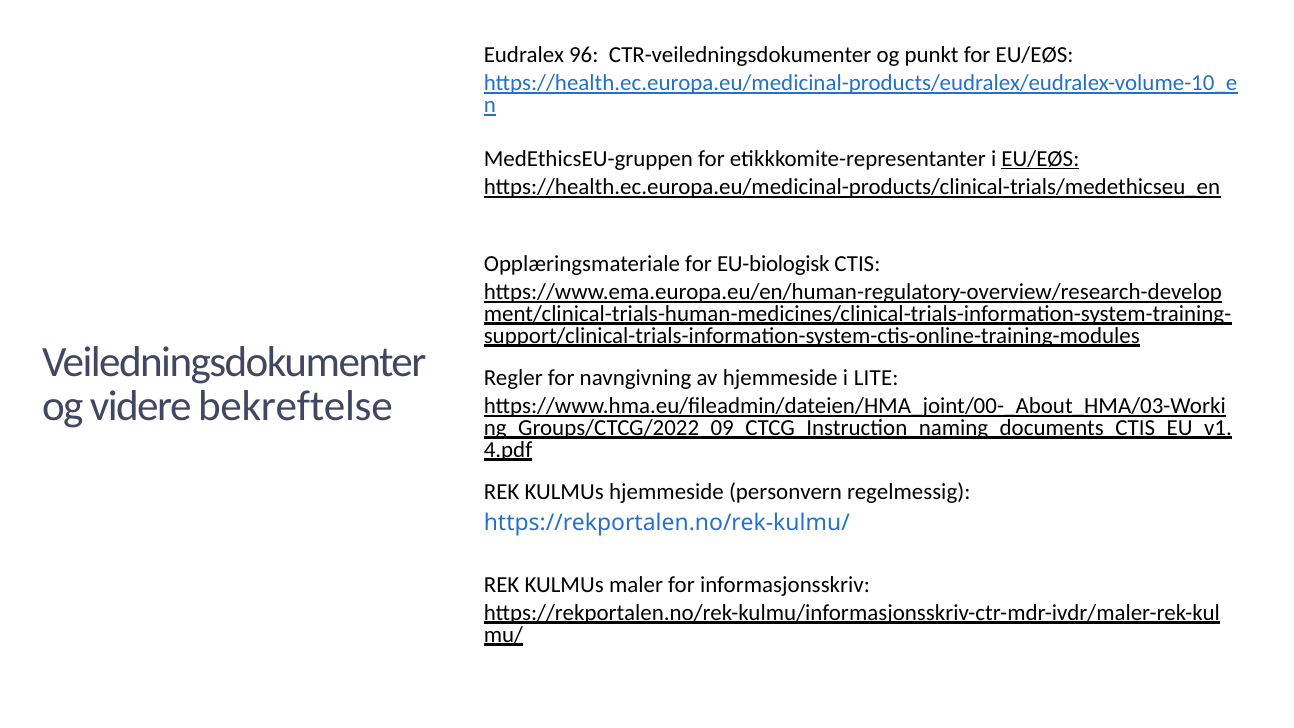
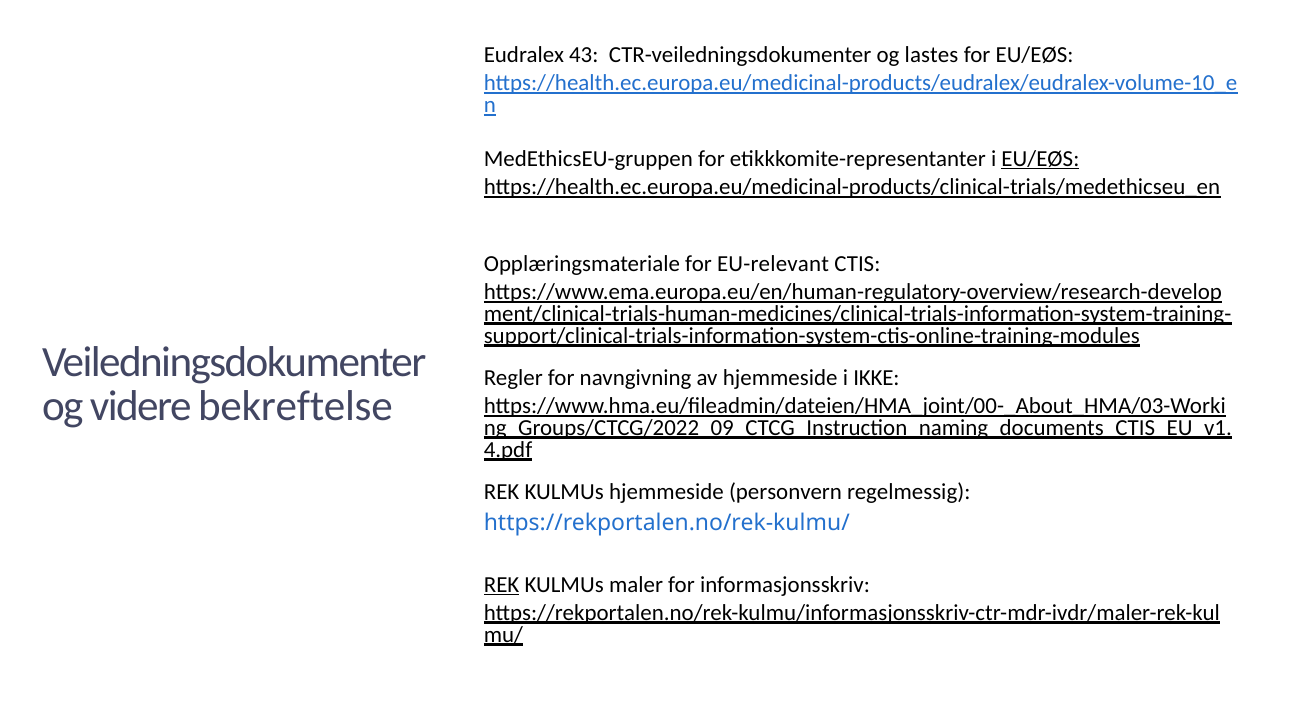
96: 96 -> 43
punkt: punkt -> lastes
EU-biologisk: EU-biologisk -> EU-relevant
LITE: LITE -> IKKE
REK at (502, 585) underline: none -> present
